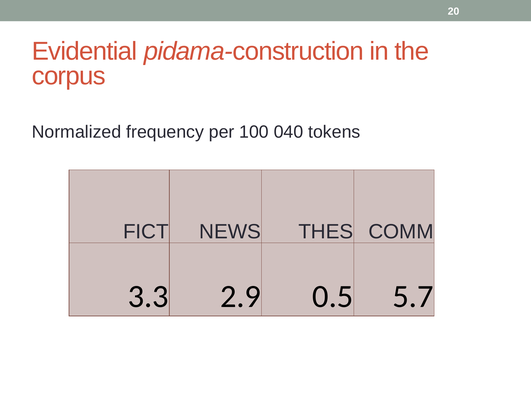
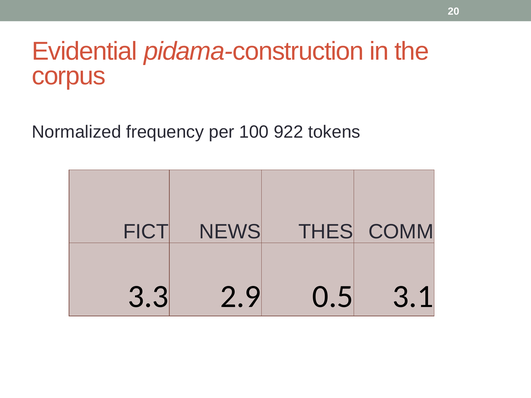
040: 040 -> 922
5.7: 5.7 -> 3.1
